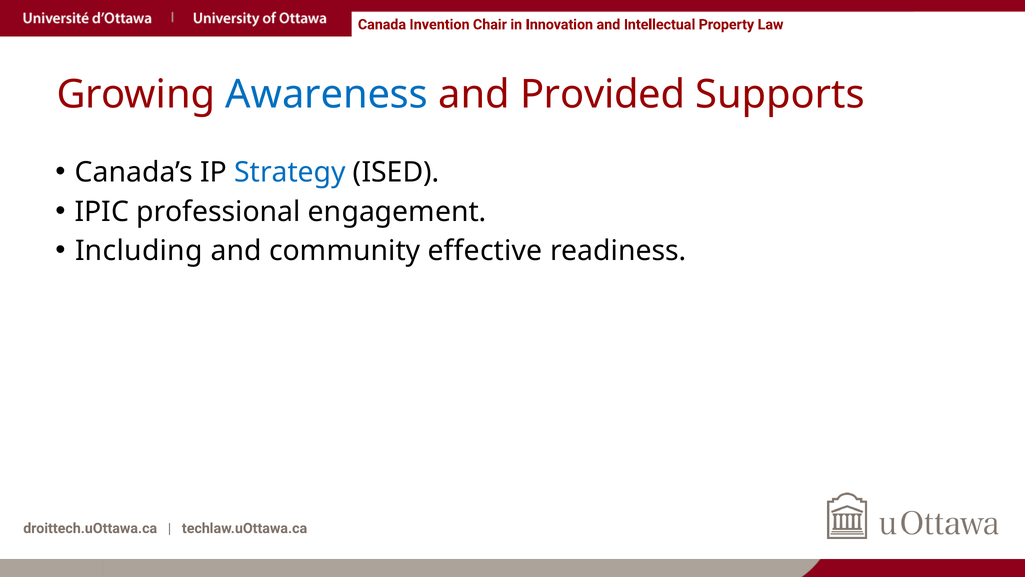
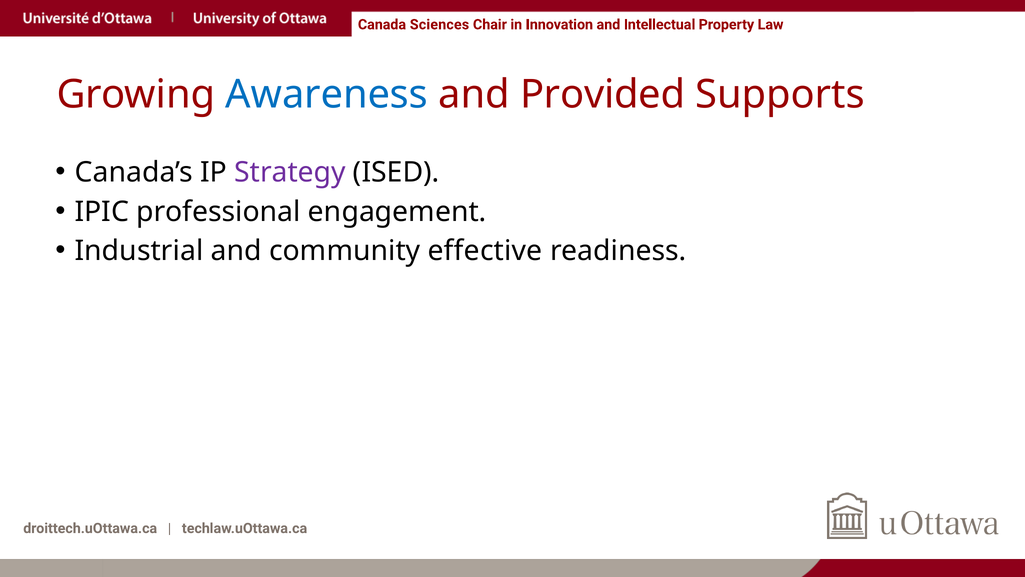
Invention: Invention -> Sciences
Strategy colour: blue -> purple
Including: Including -> Industrial
